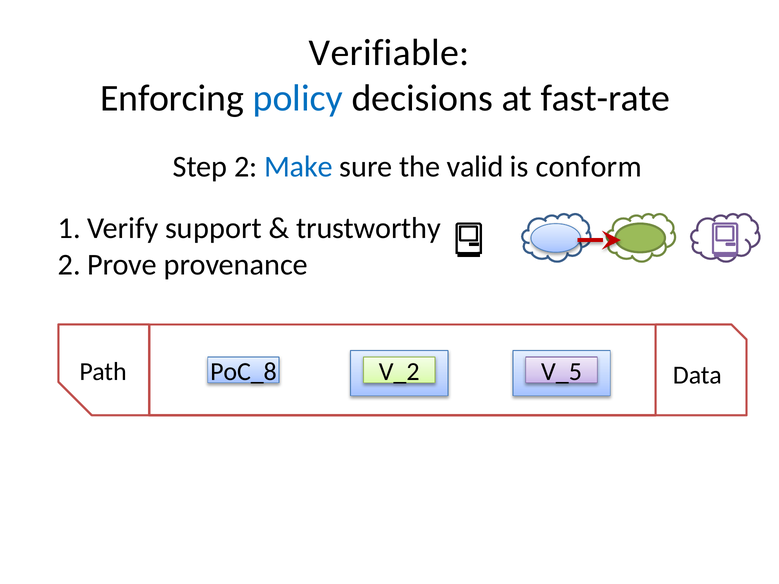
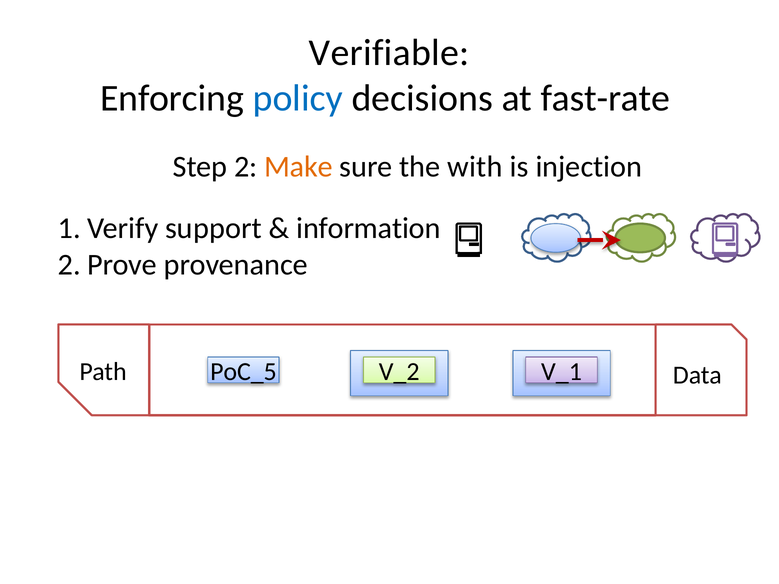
Make colour: blue -> orange
valid: valid -> with
conform: conform -> injection
trustworthy: trustworthy -> information
PoC_8: PoC_8 -> PoC_5
V_5: V_5 -> V_1
